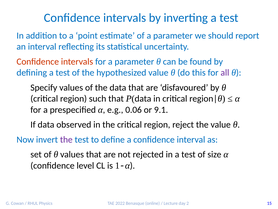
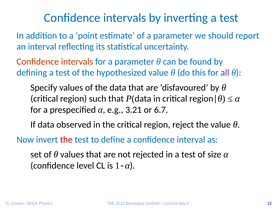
0.06: 0.06 -> 3.21
9.1: 9.1 -> 6.7
the at (66, 139) colour: purple -> red
